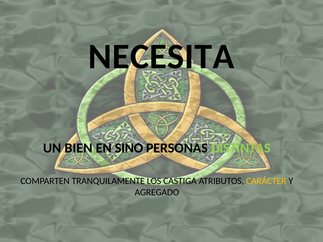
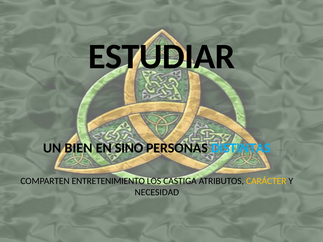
NECESITA: NECESITA -> ESTUDIAR
DISTINTAS colour: light green -> light blue
TRANQUILAMENTE: TRANQUILAMENTE -> ENTRETENIMIENTO
AGREGADO: AGREGADO -> NECESIDAD
